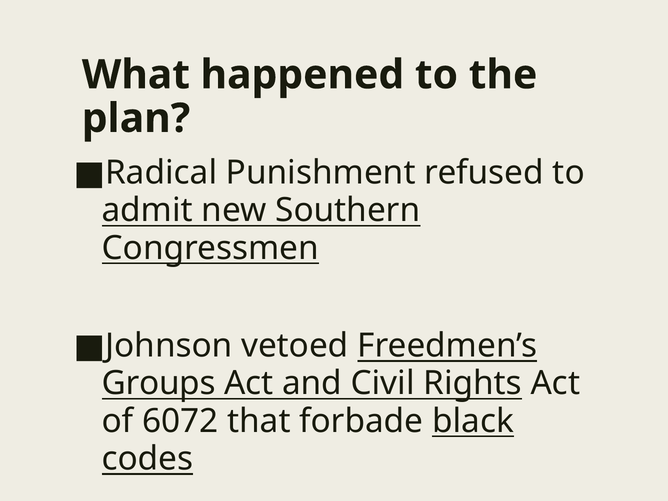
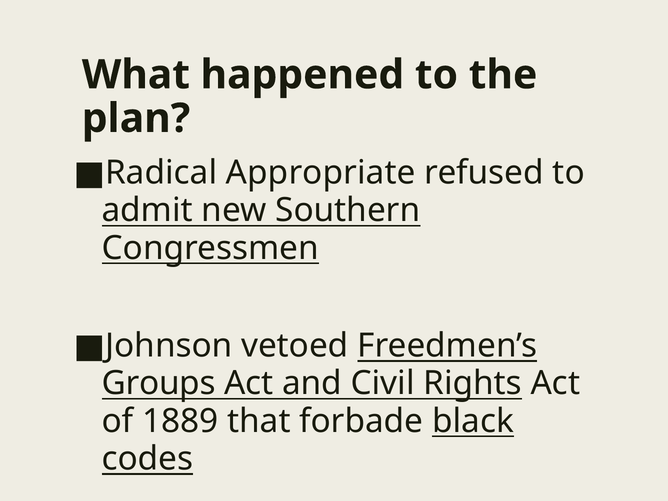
Punishment: Punishment -> Appropriate
6072: 6072 -> 1889
